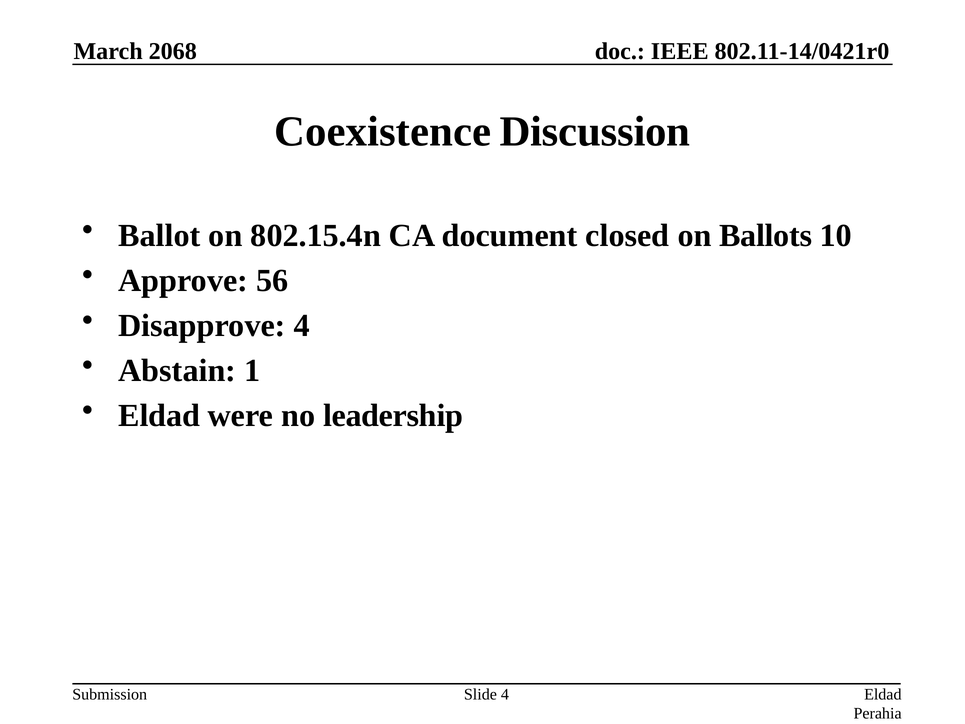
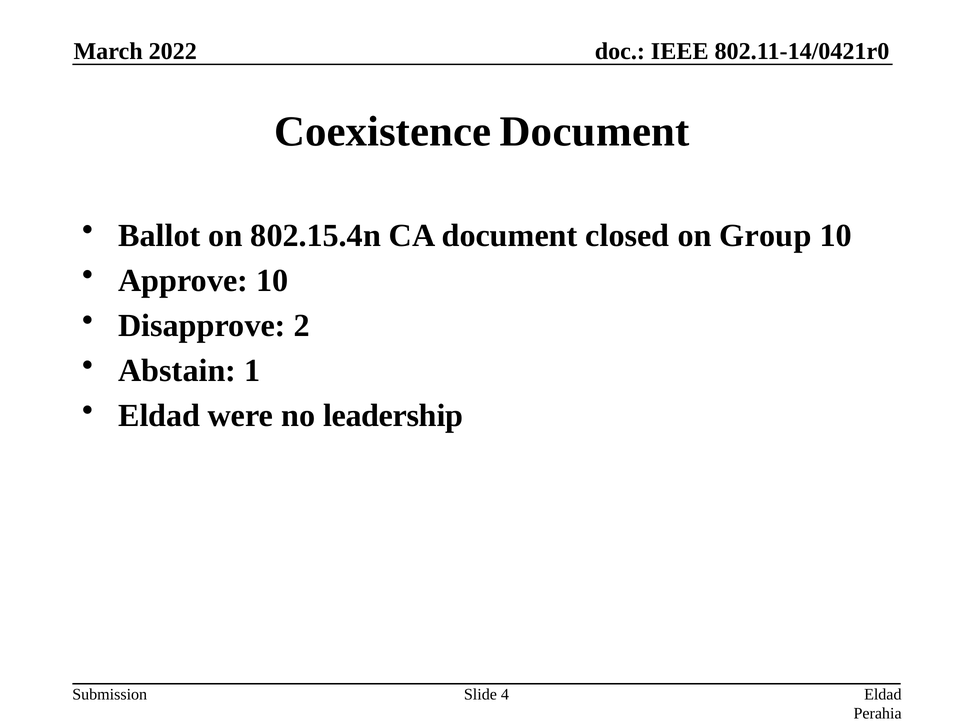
2068: 2068 -> 2022
Coexistence Discussion: Discussion -> Document
Ballots: Ballots -> Group
Approve 56: 56 -> 10
Disapprove 4: 4 -> 2
